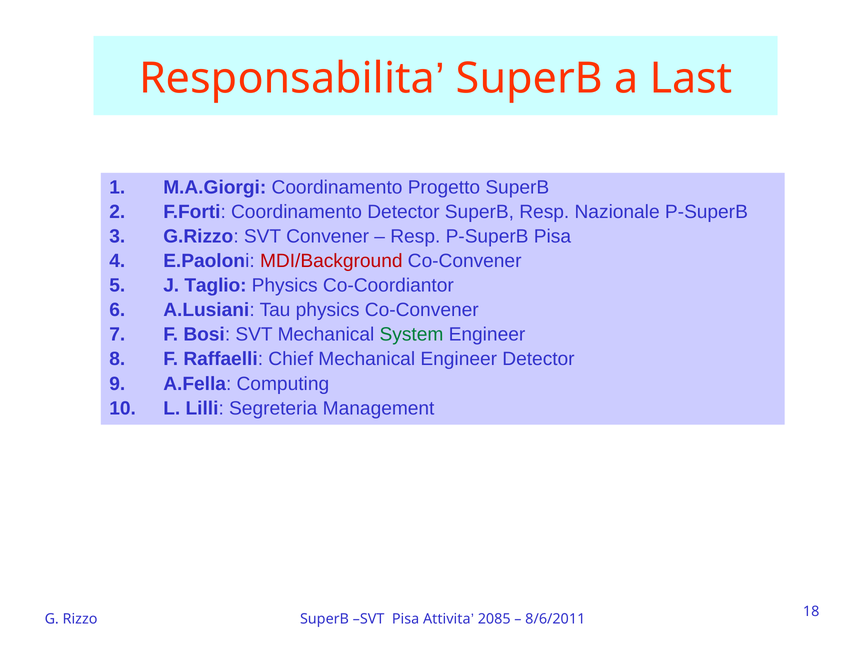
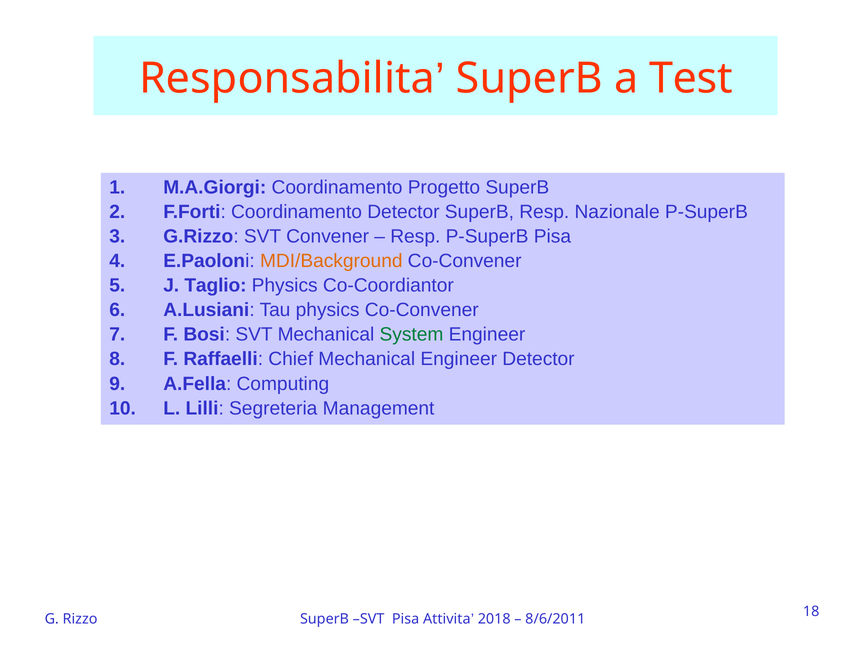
Last: Last -> Test
MDI/Background colour: red -> orange
2085: 2085 -> 2018
